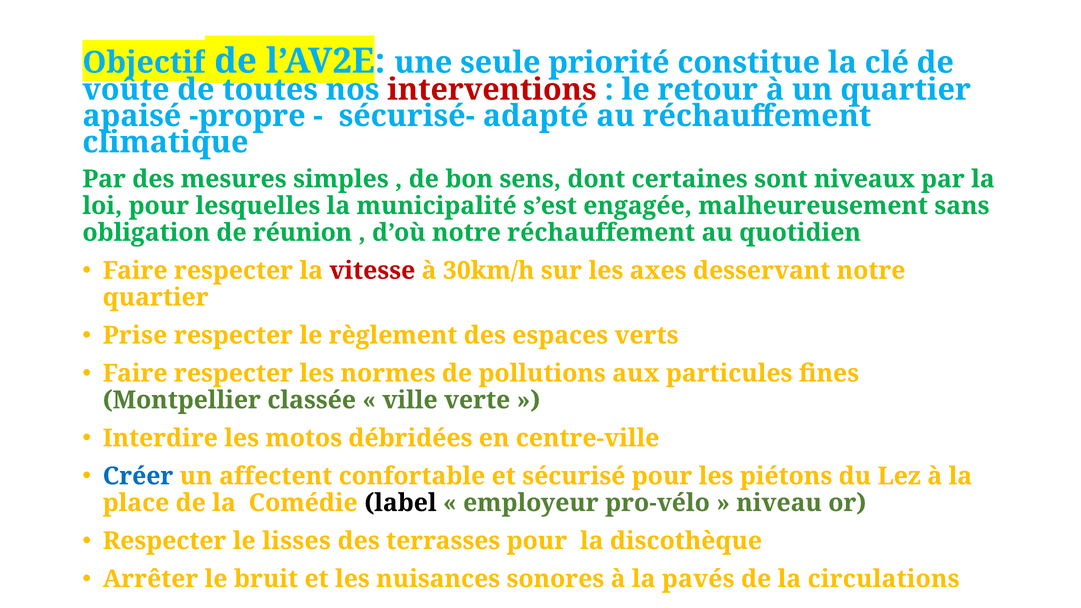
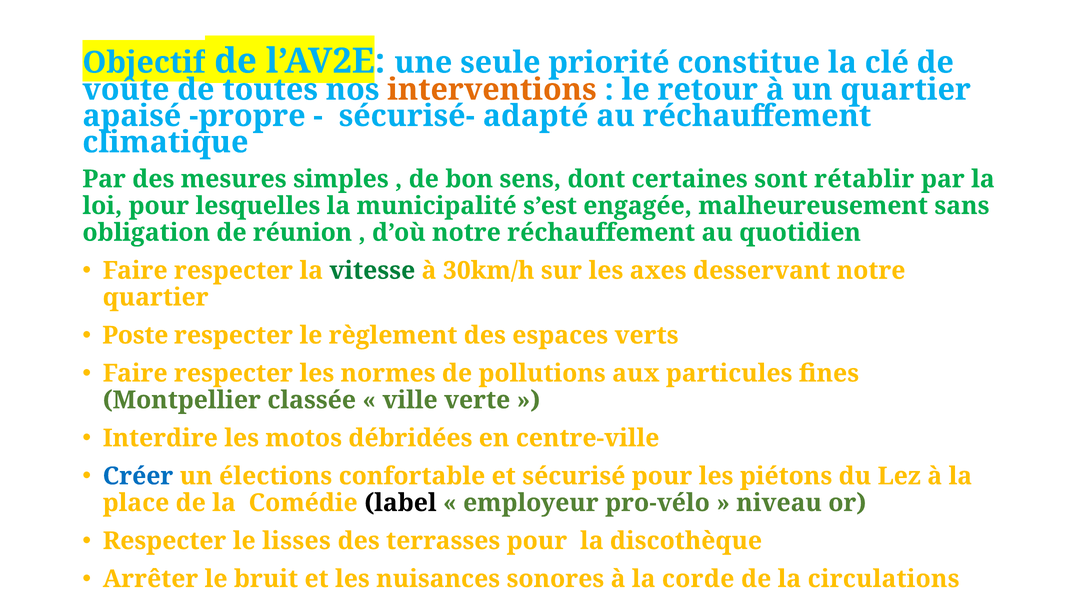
interventions colour: red -> orange
niveaux: niveaux -> rétablir
vitesse colour: red -> green
Prise: Prise -> Poste
affectent: affectent -> élections
pavés: pavés -> corde
